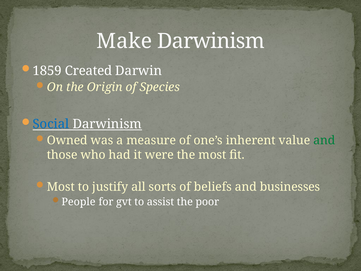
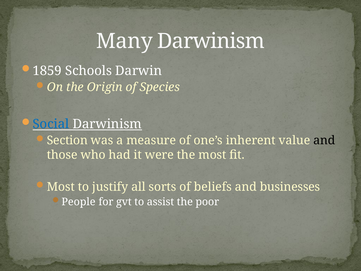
Make: Make -> Many
Created: Created -> Schools
Owned: Owned -> Section
and at (324, 140) colour: green -> black
